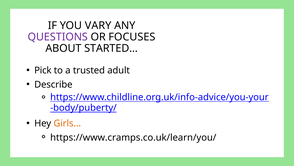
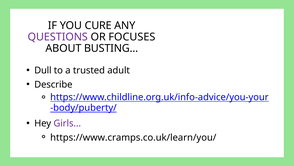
VARY: VARY -> CURE
STARTED: STARTED -> BUSTING
Pick: Pick -> Dull
Girls colour: orange -> purple
